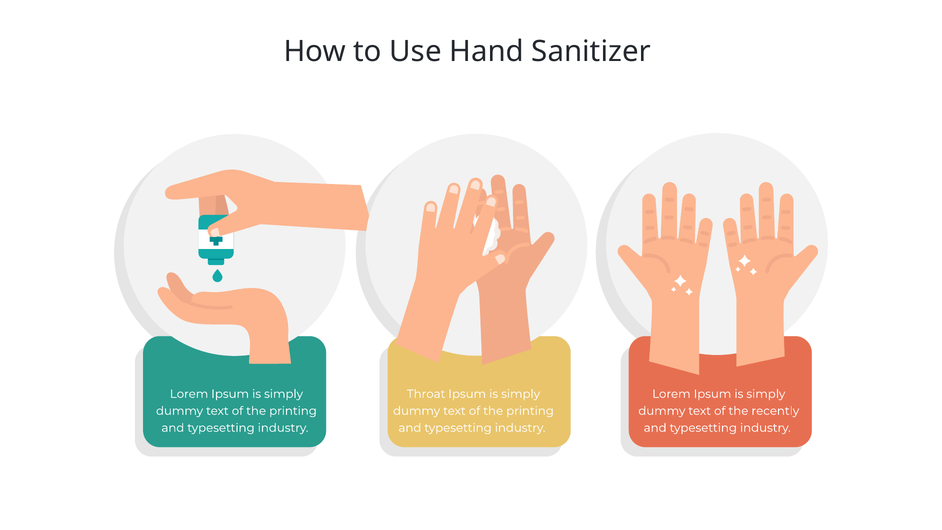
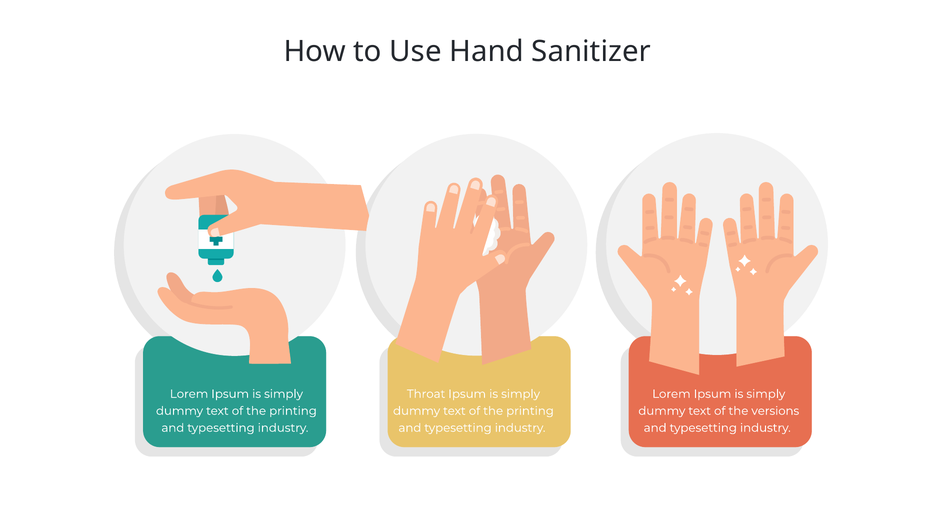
recently: recently -> versions
